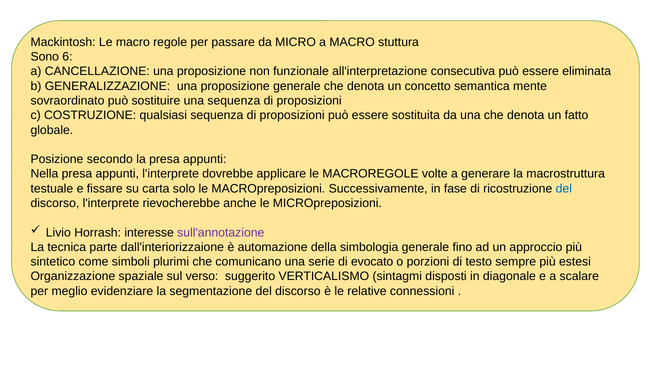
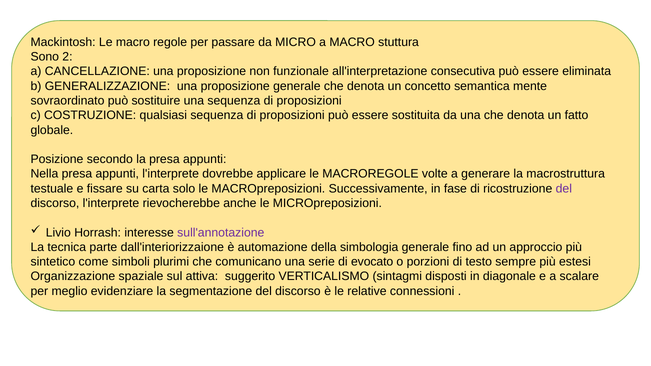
6: 6 -> 2
del at (564, 189) colour: blue -> purple
verso: verso -> attiva
